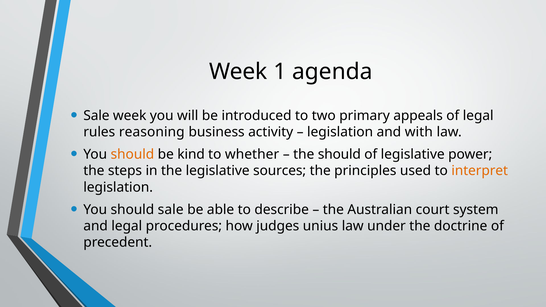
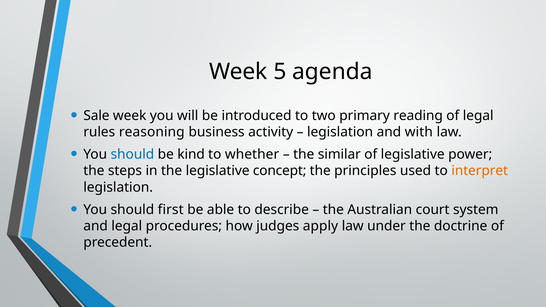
1: 1 -> 5
appeals: appeals -> reading
should at (132, 155) colour: orange -> blue
the should: should -> similar
sources: sources -> concept
should sale: sale -> first
unius: unius -> apply
